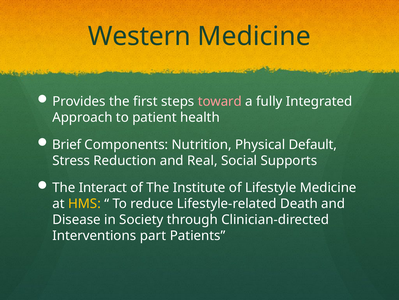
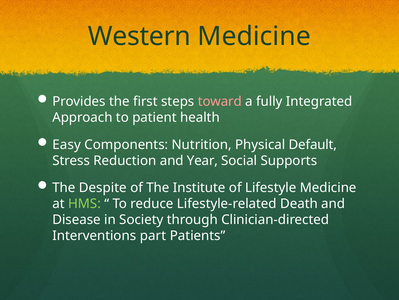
Brief: Brief -> Easy
Real: Real -> Year
Interact: Interact -> Despite
HMS colour: yellow -> light green
